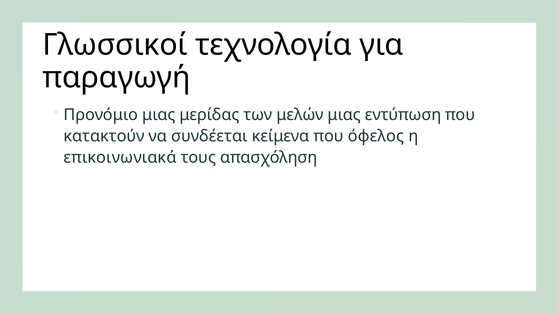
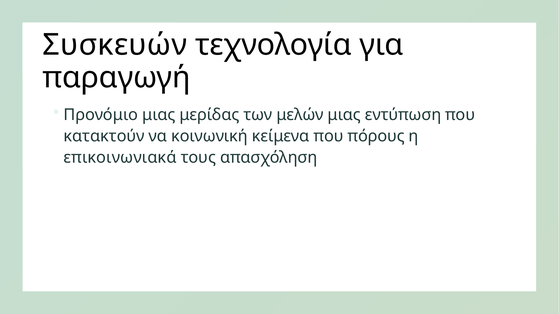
Γλωσσικοί: Γλωσσικοί -> Συσκευών
συνδέεται: συνδέεται -> κοινωνική
όφελος: όφελος -> πόρους
